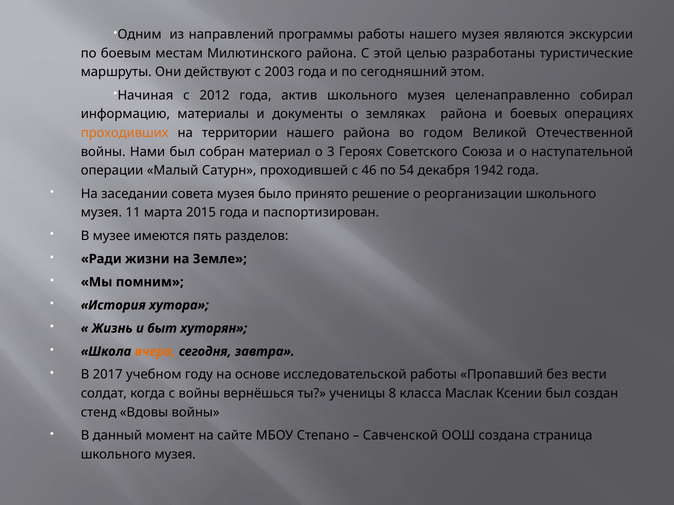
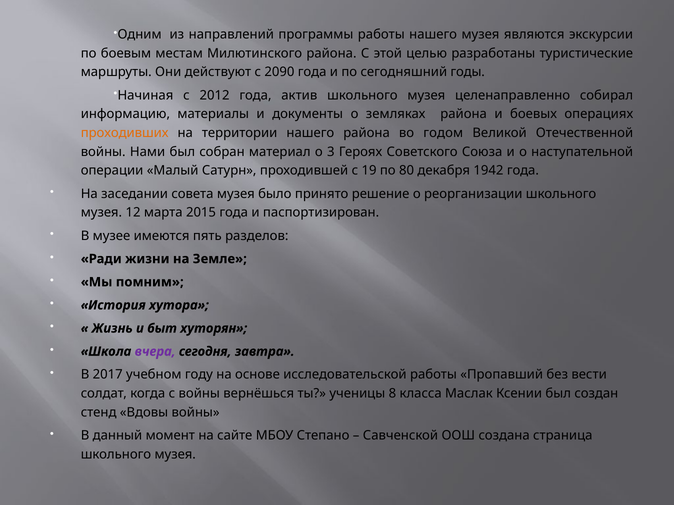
2003: 2003 -> 2090
этом: этом -> годы
46: 46 -> 19
54: 54 -> 80
11: 11 -> 12
вчера colour: orange -> purple
